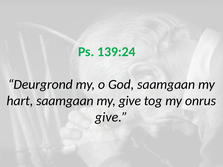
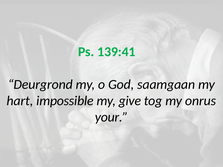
139:24: 139:24 -> 139:41
hart saamgaan: saamgaan -> impossible
give at (111, 117): give -> your
